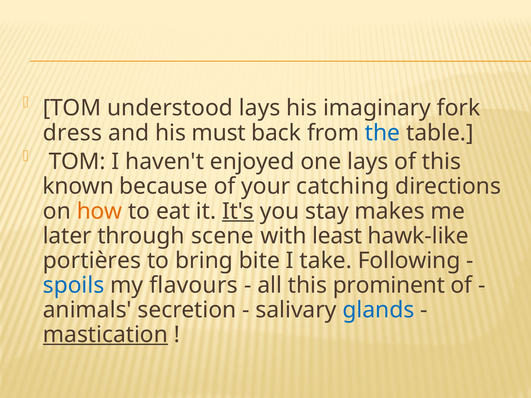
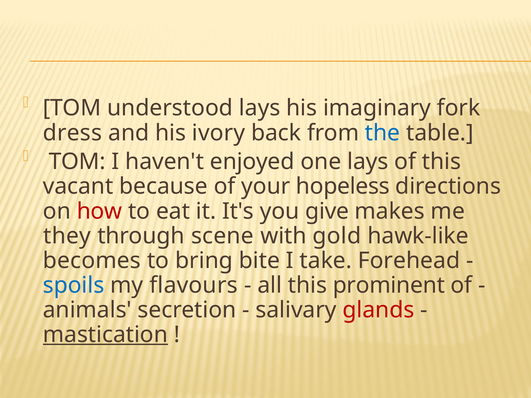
must: must -> ivory
known: known -> vacant
catching: catching -> hopeless
how colour: orange -> red
It's underline: present -> none
stay: stay -> give
later: later -> they
least: least -> gold
portières: portières -> becomes
Following: Following -> Forehead
glands colour: blue -> red
